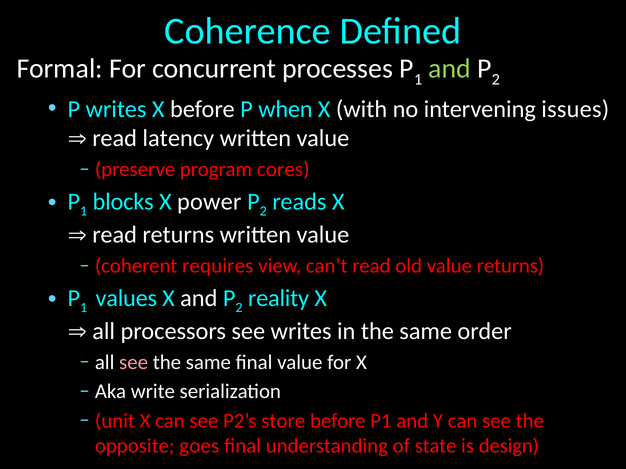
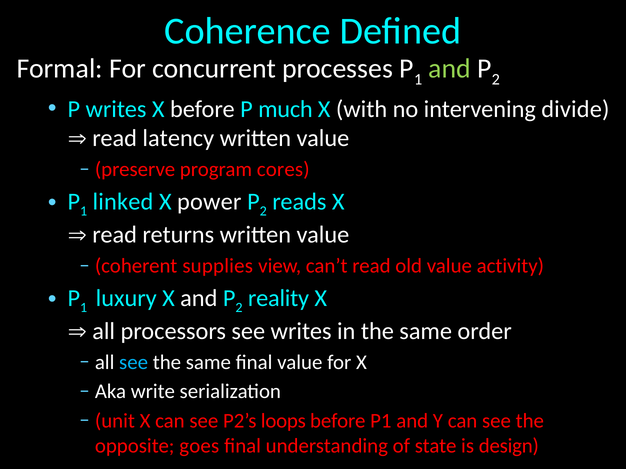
when: when -> much
issues: issues -> divide
blocks: blocks -> linked
requires: requires -> supplies
value returns: returns -> activity
values: values -> luxury
see at (134, 363) colour: pink -> light blue
store: store -> loops
